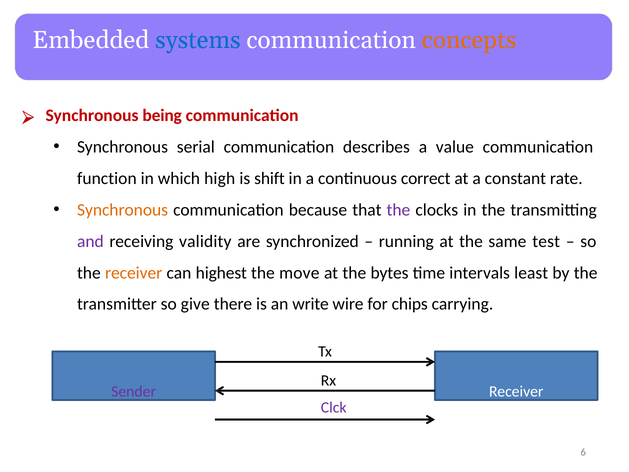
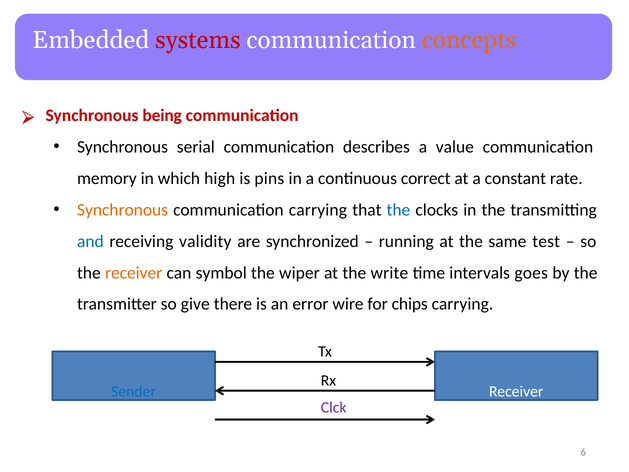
systems colour: blue -> red
function: function -> memory
shift: shift -> pins
communication because: because -> carrying
the at (398, 210) colour: purple -> blue
and colour: purple -> blue
highest: highest -> symbol
move: move -> wiper
bytes: bytes -> write
least: least -> goes
write: write -> error
Sender colour: purple -> blue
